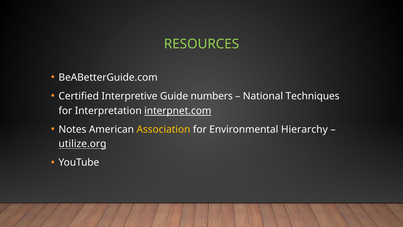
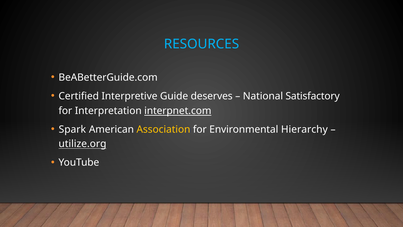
RESOURCES colour: light green -> light blue
numbers: numbers -> deserves
Techniques: Techniques -> Satisfactory
Notes: Notes -> Spark
